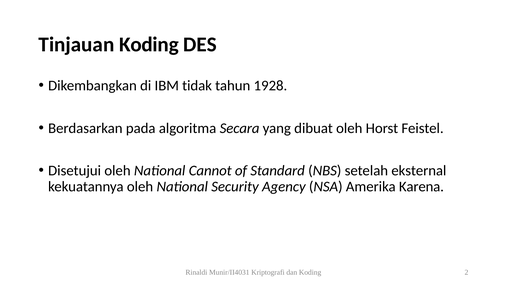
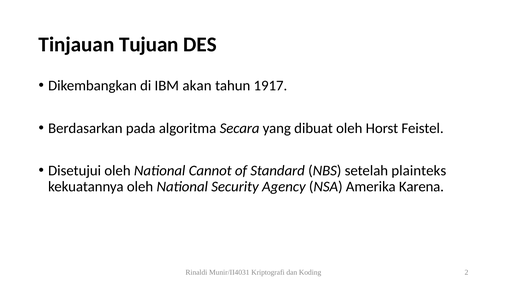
Tinjauan Koding: Koding -> Tujuan
tidak: tidak -> akan
1928: 1928 -> 1917
eksternal: eksternal -> plainteks
